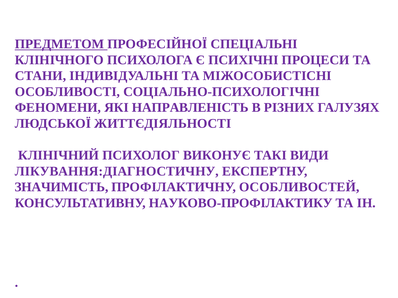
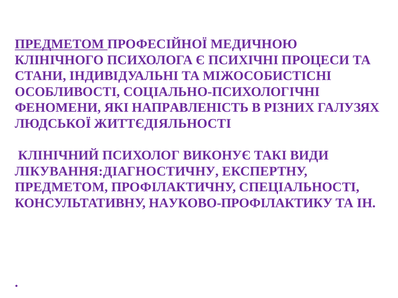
СПЕЦІАЛЬНІ: СПЕЦІАЛЬНІ -> МЕДИЧНОЮ
ЗНАЧИМІСТЬ at (61, 187): ЗНАЧИМІСТЬ -> ПРЕДМЕТОМ
ОСОБЛИВОСТЕЙ: ОСОБЛИВОСТЕЙ -> СПЕЦІАЛЬНОСТІ
